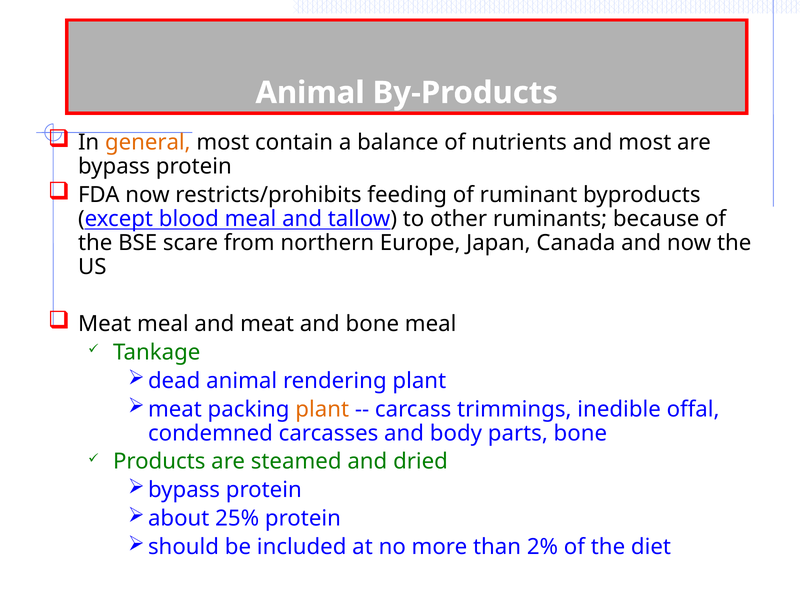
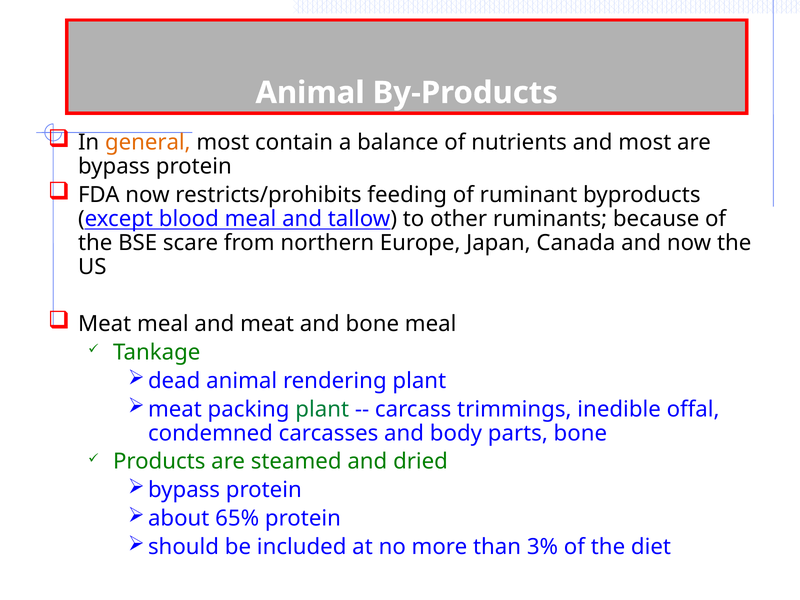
plant at (322, 409) colour: orange -> green
25%: 25% -> 65%
2%: 2% -> 3%
